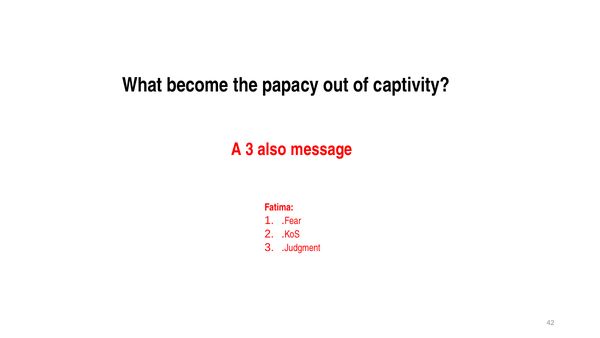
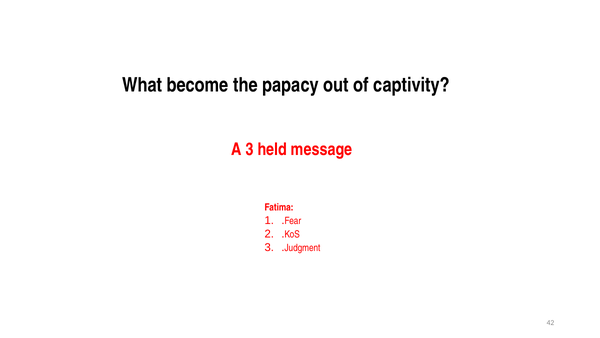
also: also -> held
